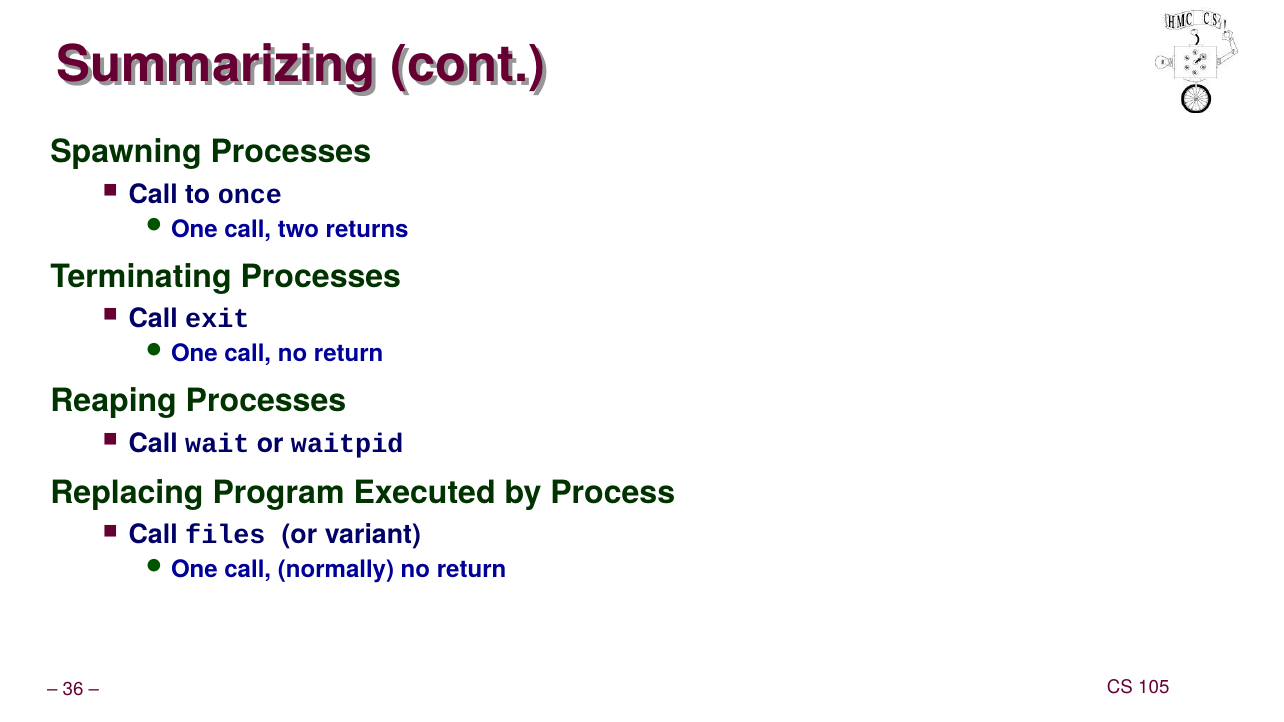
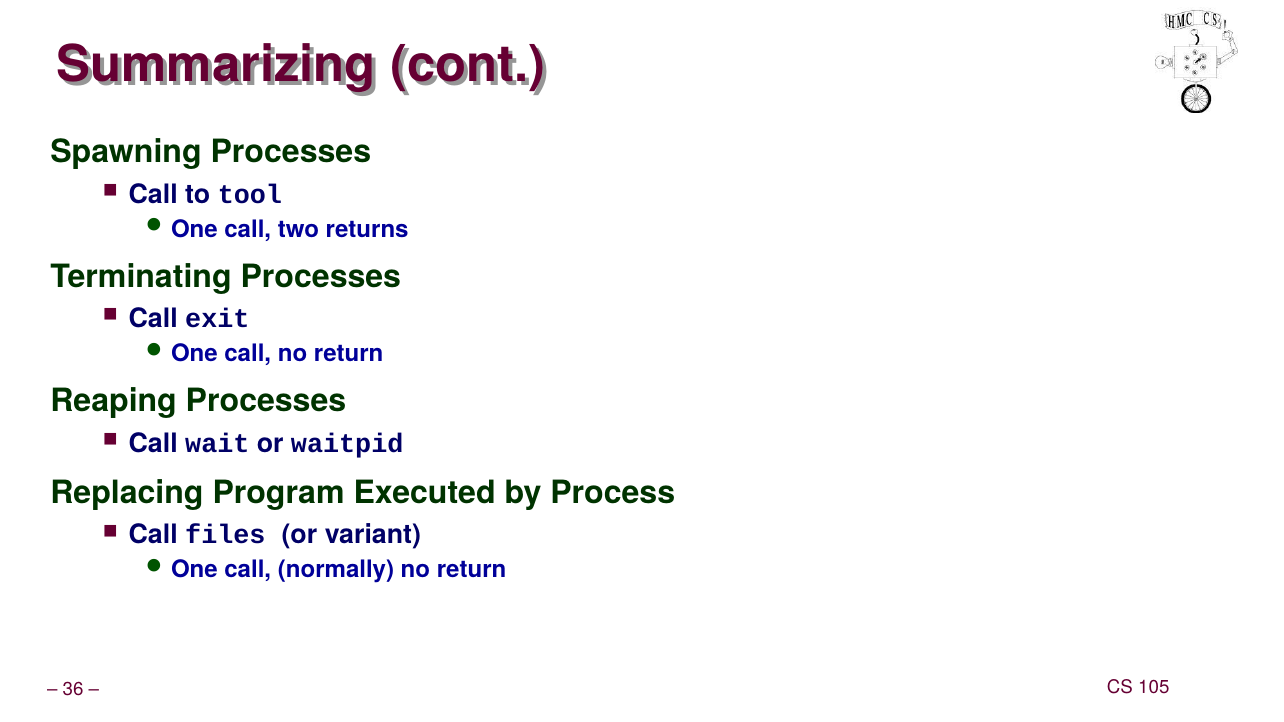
once: once -> tool
